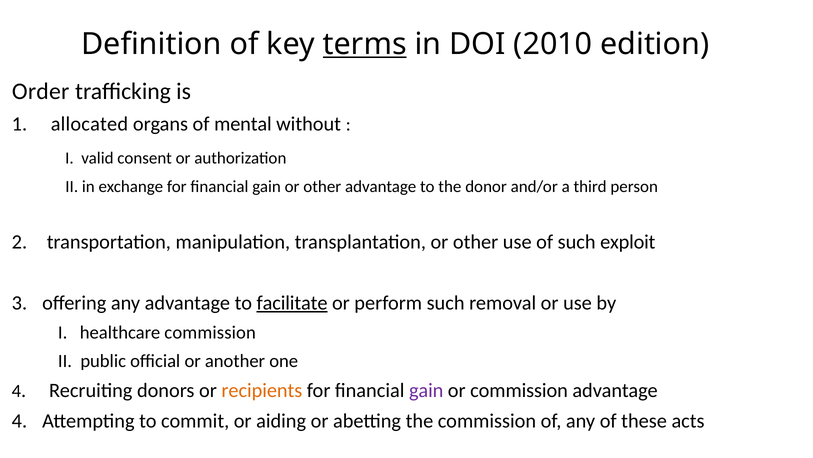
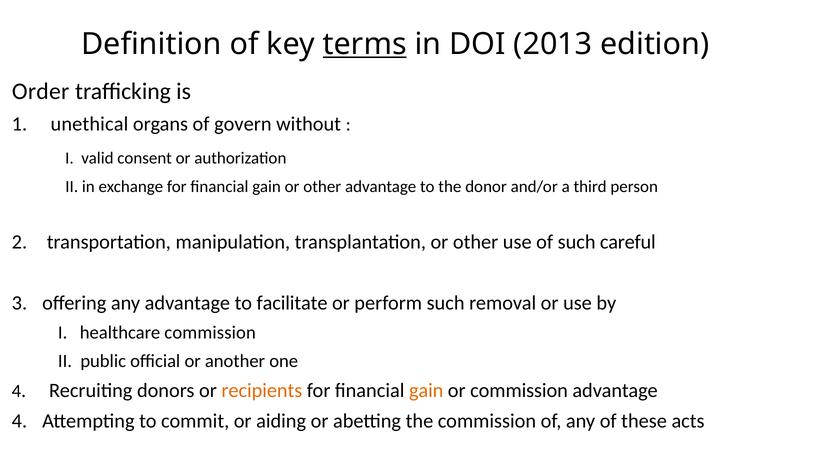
2010: 2010 -> 2013
allocated: allocated -> unethical
mental: mental -> govern
exploit: exploit -> careful
facilitate underline: present -> none
gain at (426, 390) colour: purple -> orange
